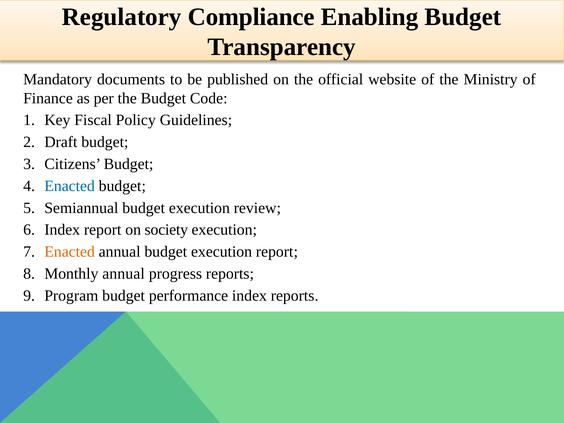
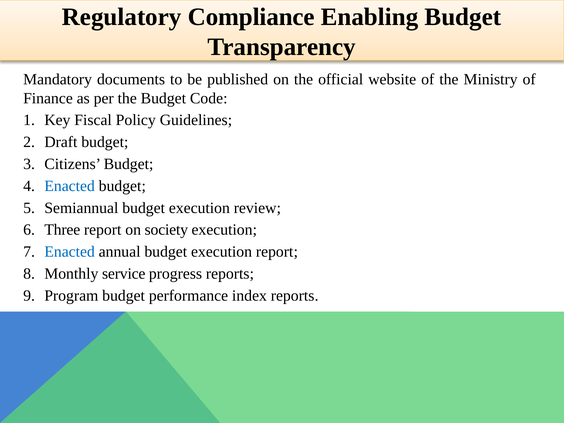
Index at (62, 230): Index -> Three
Enacted at (70, 252) colour: orange -> blue
Monthly annual: annual -> service
